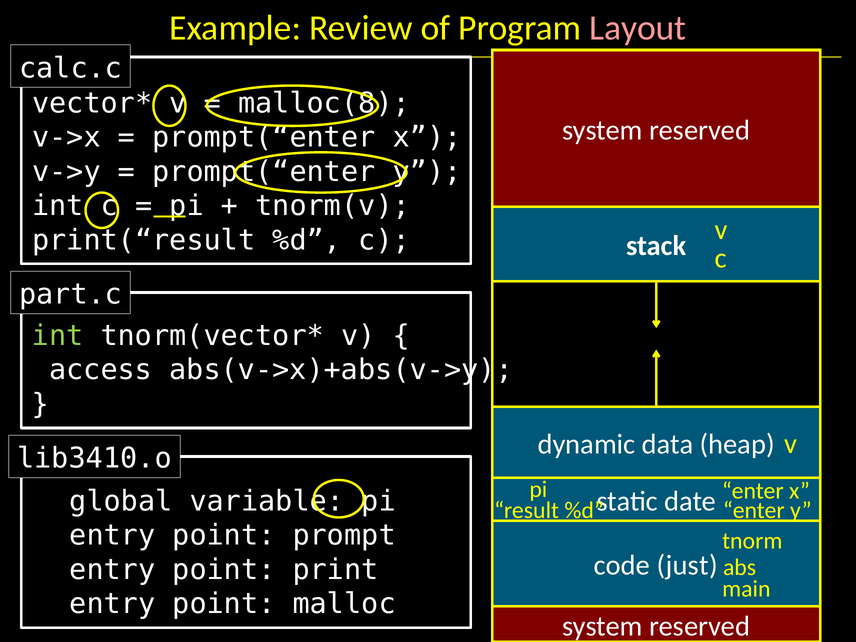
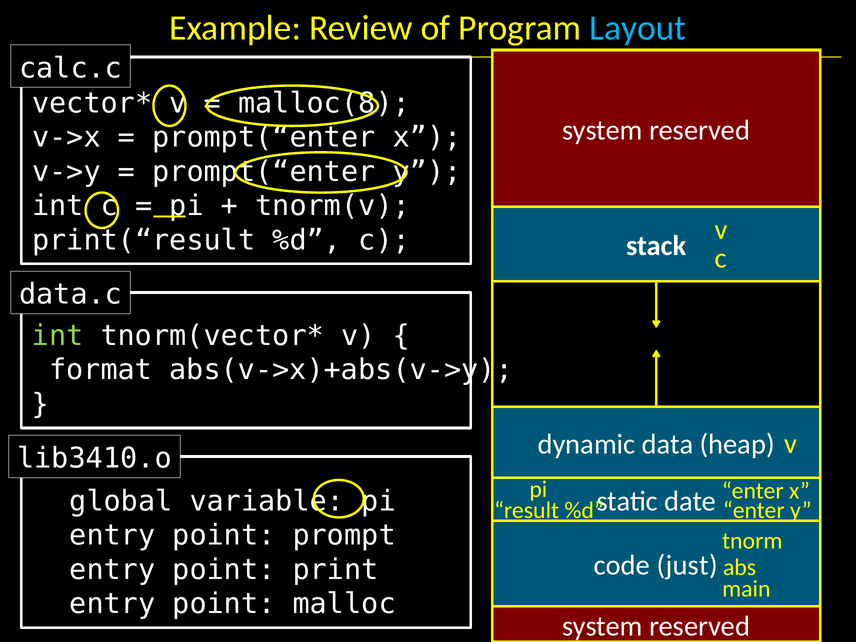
Layout colour: pink -> light blue
part.c: part.c -> data.c
access: access -> format
